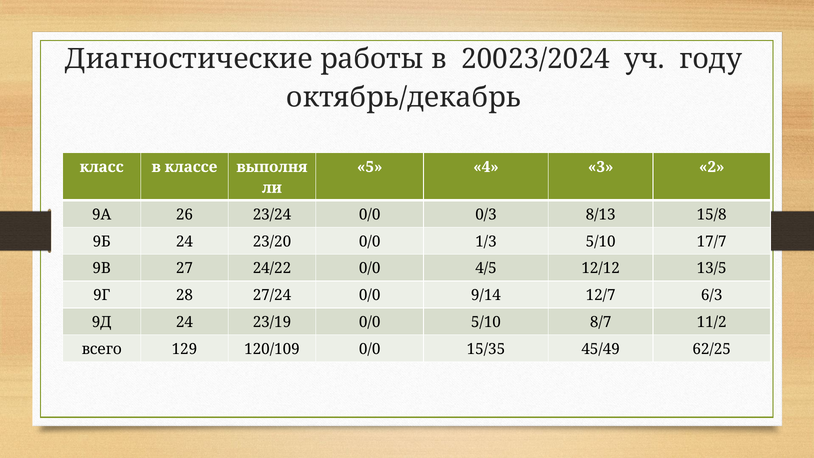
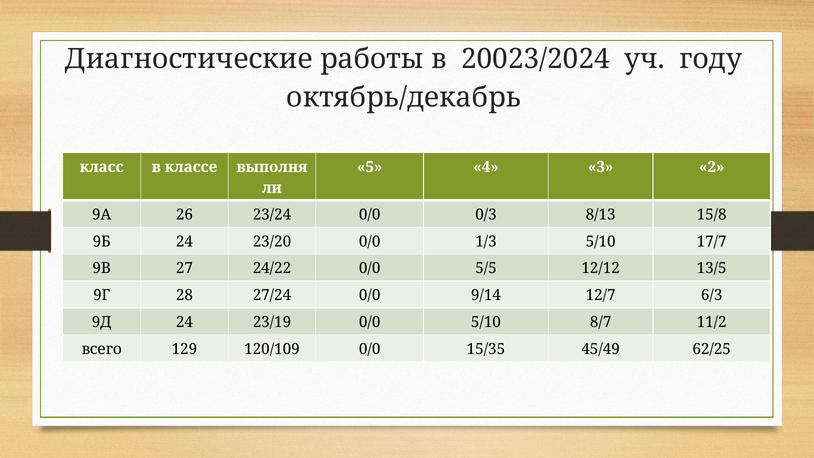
4/5: 4/5 -> 5/5
